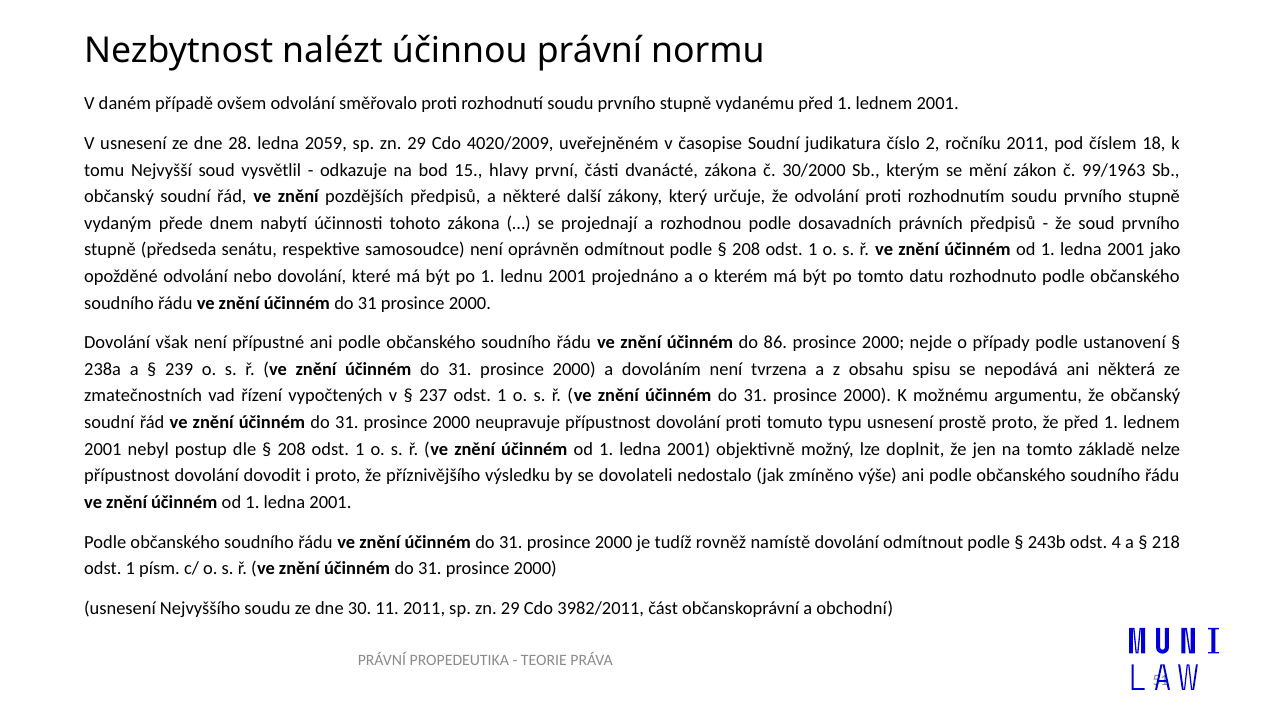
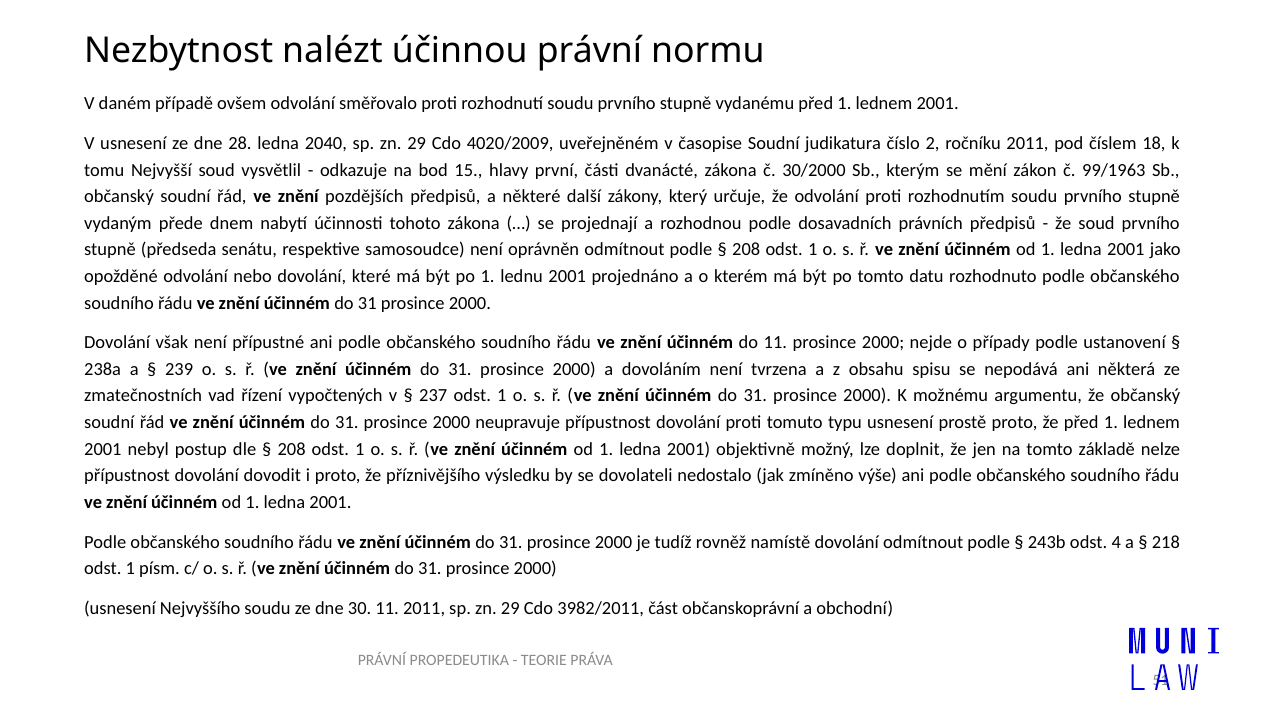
2059: 2059 -> 2040
do 86: 86 -> 11
